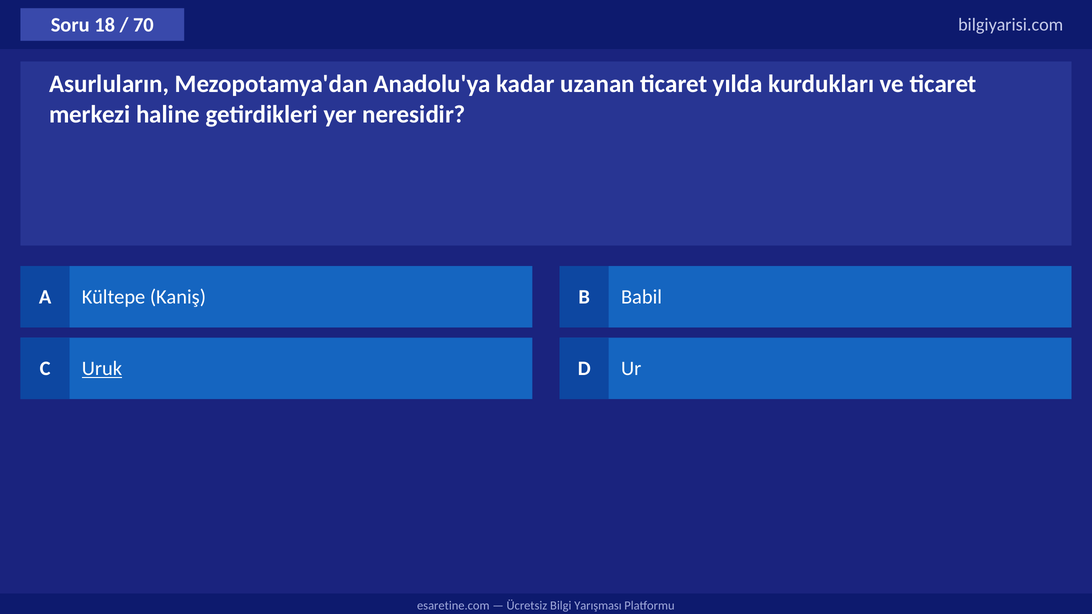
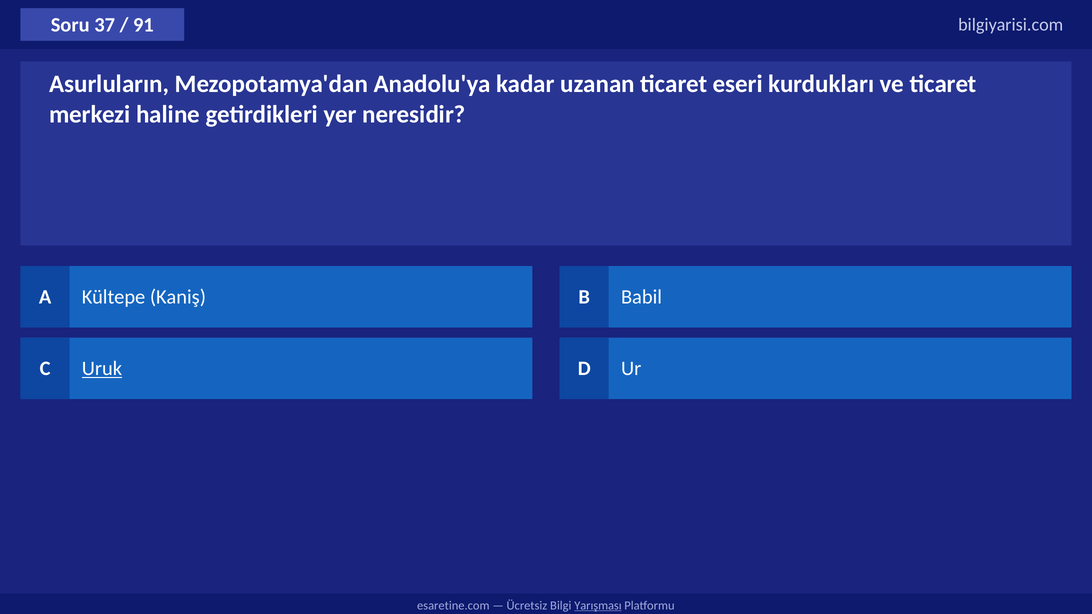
18: 18 -> 37
70: 70 -> 91
yılda: yılda -> eseri
Yarışması underline: none -> present
